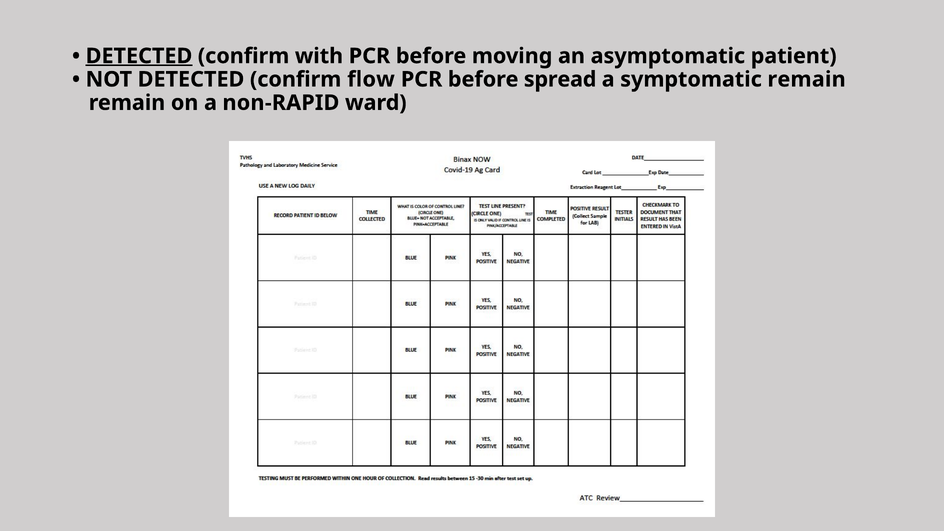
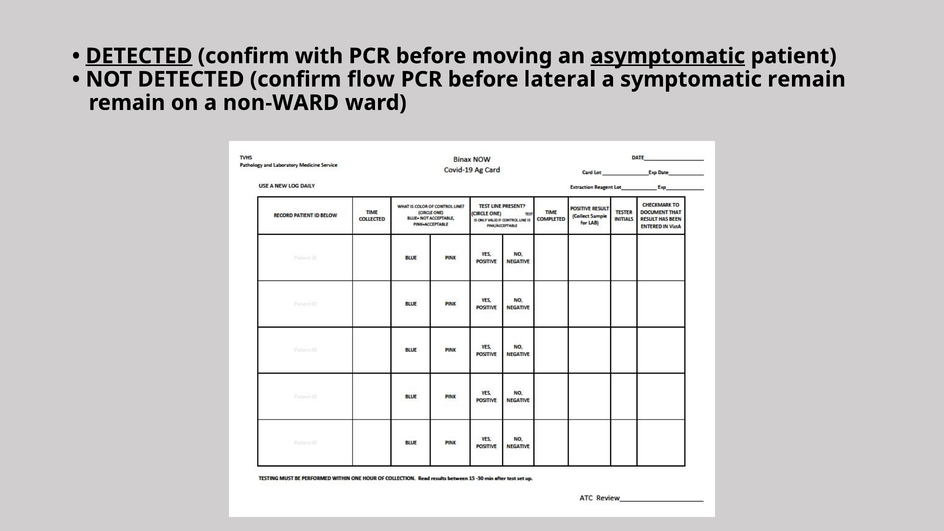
asymptomatic underline: none -> present
spread: spread -> lateral
non-RAPID: non-RAPID -> non-WARD
